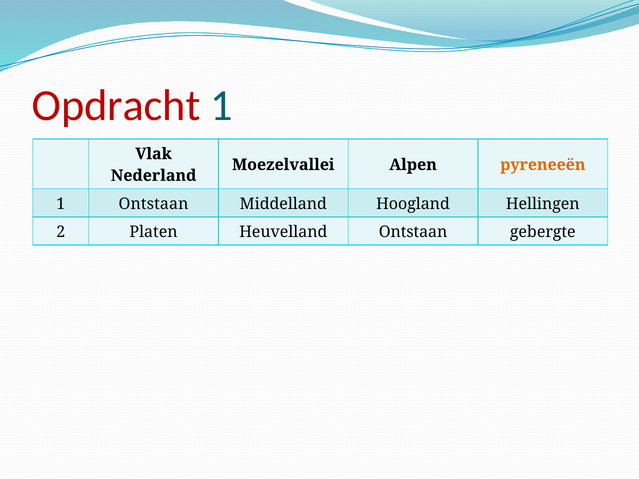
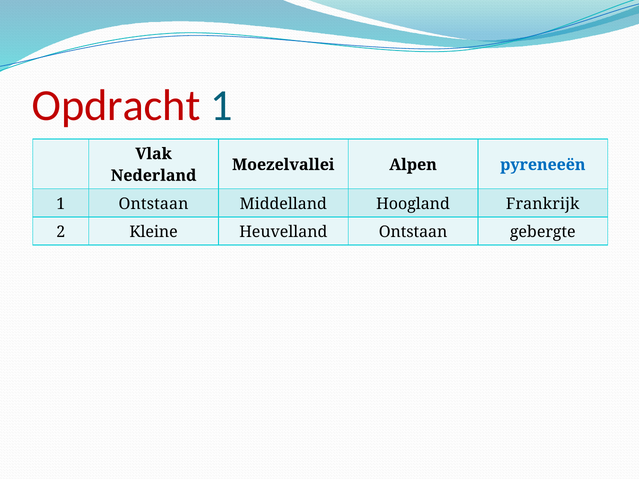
pyreneeën colour: orange -> blue
Hellingen: Hellingen -> Frankrijk
Platen: Platen -> Kleine
